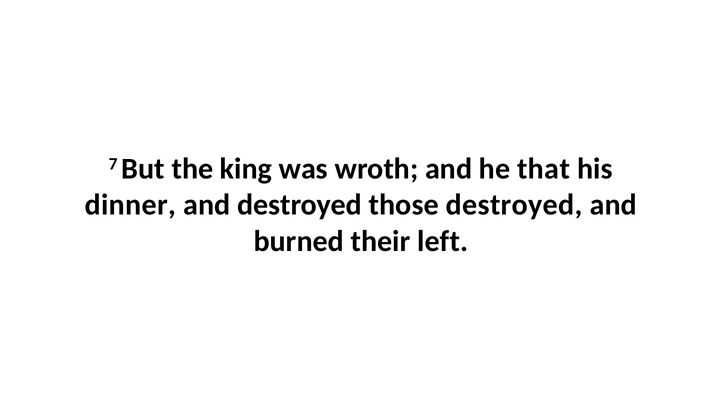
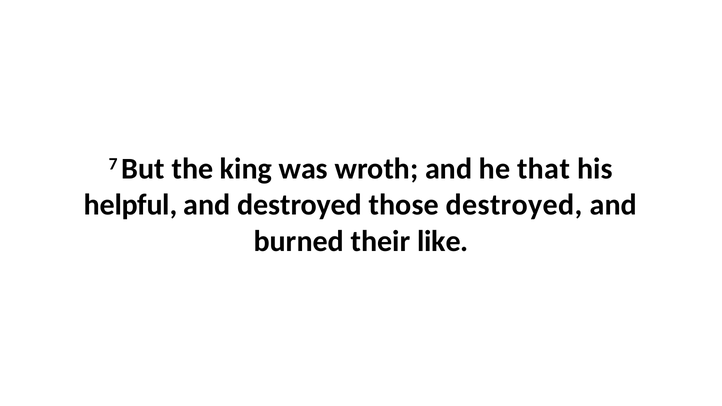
dinner: dinner -> helpful
left: left -> like
